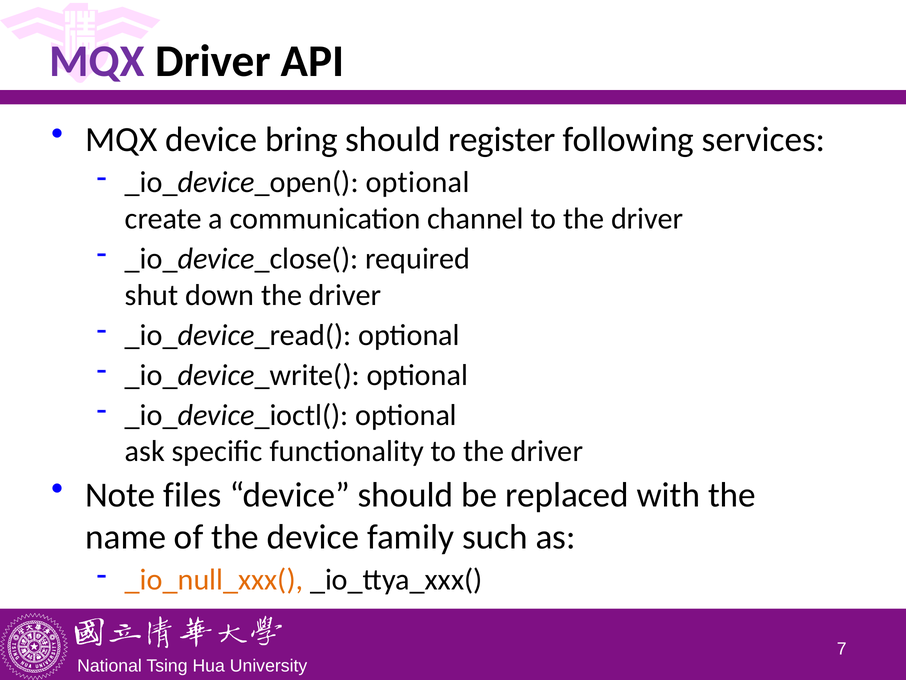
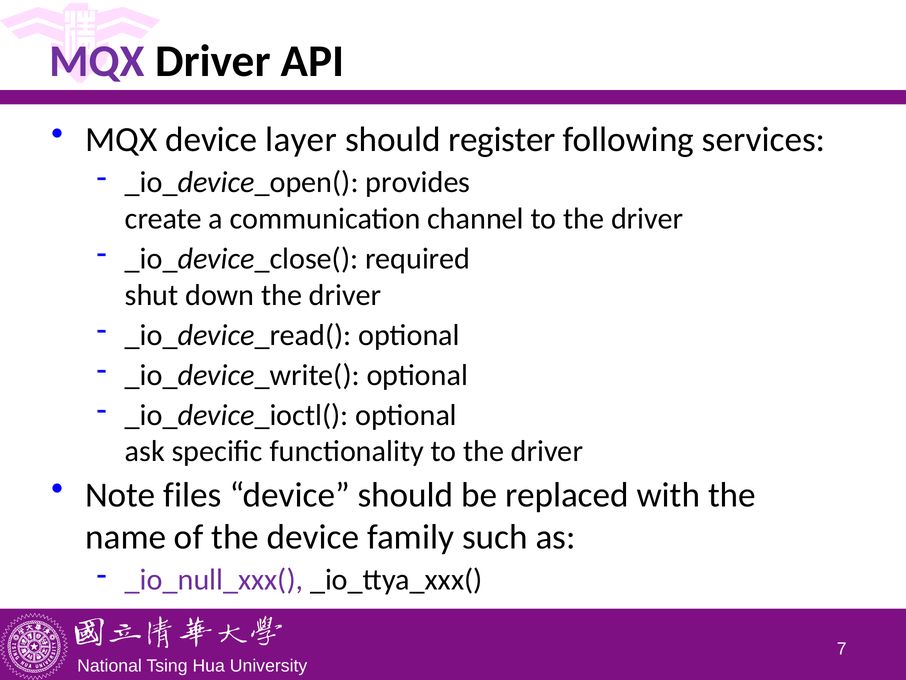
bring: bring -> layer
_io_device_open( optional: optional -> provides
_io_null_xxx( colour: orange -> purple
